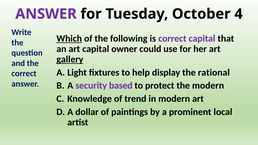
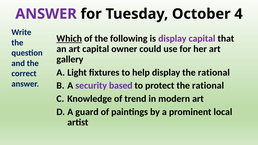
is correct: correct -> display
gallery underline: present -> none
protect the modern: modern -> rational
dollar: dollar -> guard
